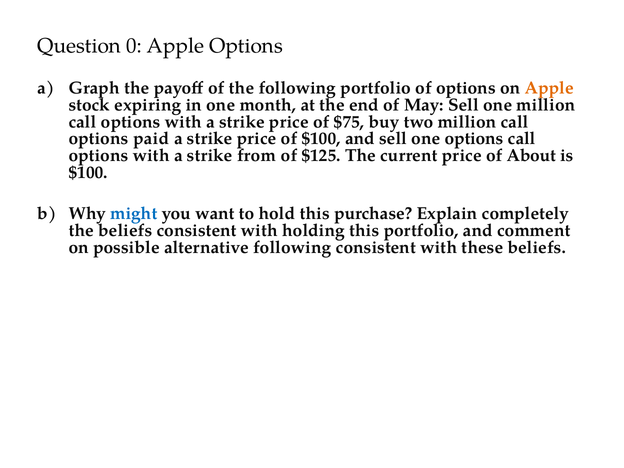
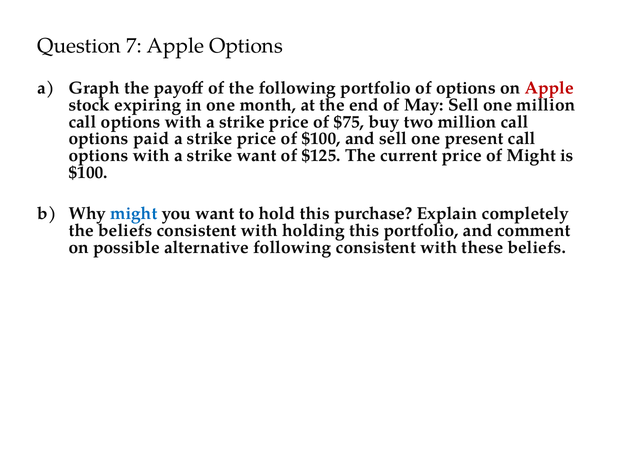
0: 0 -> 7
Apple at (549, 88) colour: orange -> red
one options: options -> present
strike from: from -> want
of About: About -> Might
